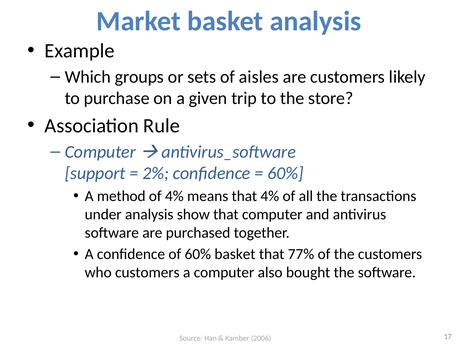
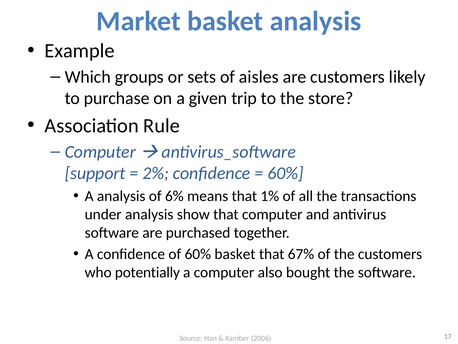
A method: method -> analysis
of 4%: 4% -> 6%
that 4%: 4% -> 1%
77%: 77% -> 67%
who customers: customers -> potentially
